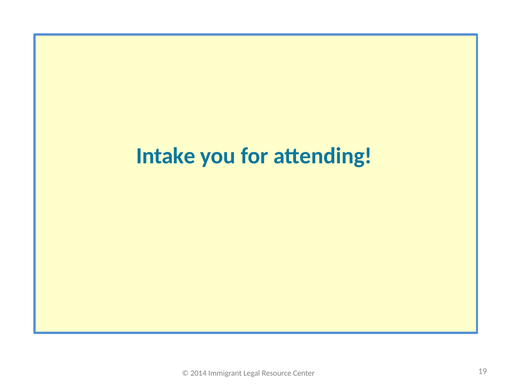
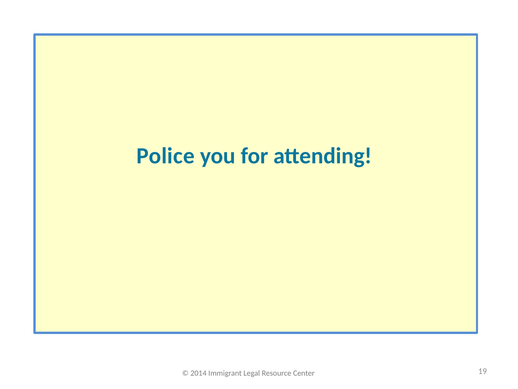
Intake: Intake -> Police
